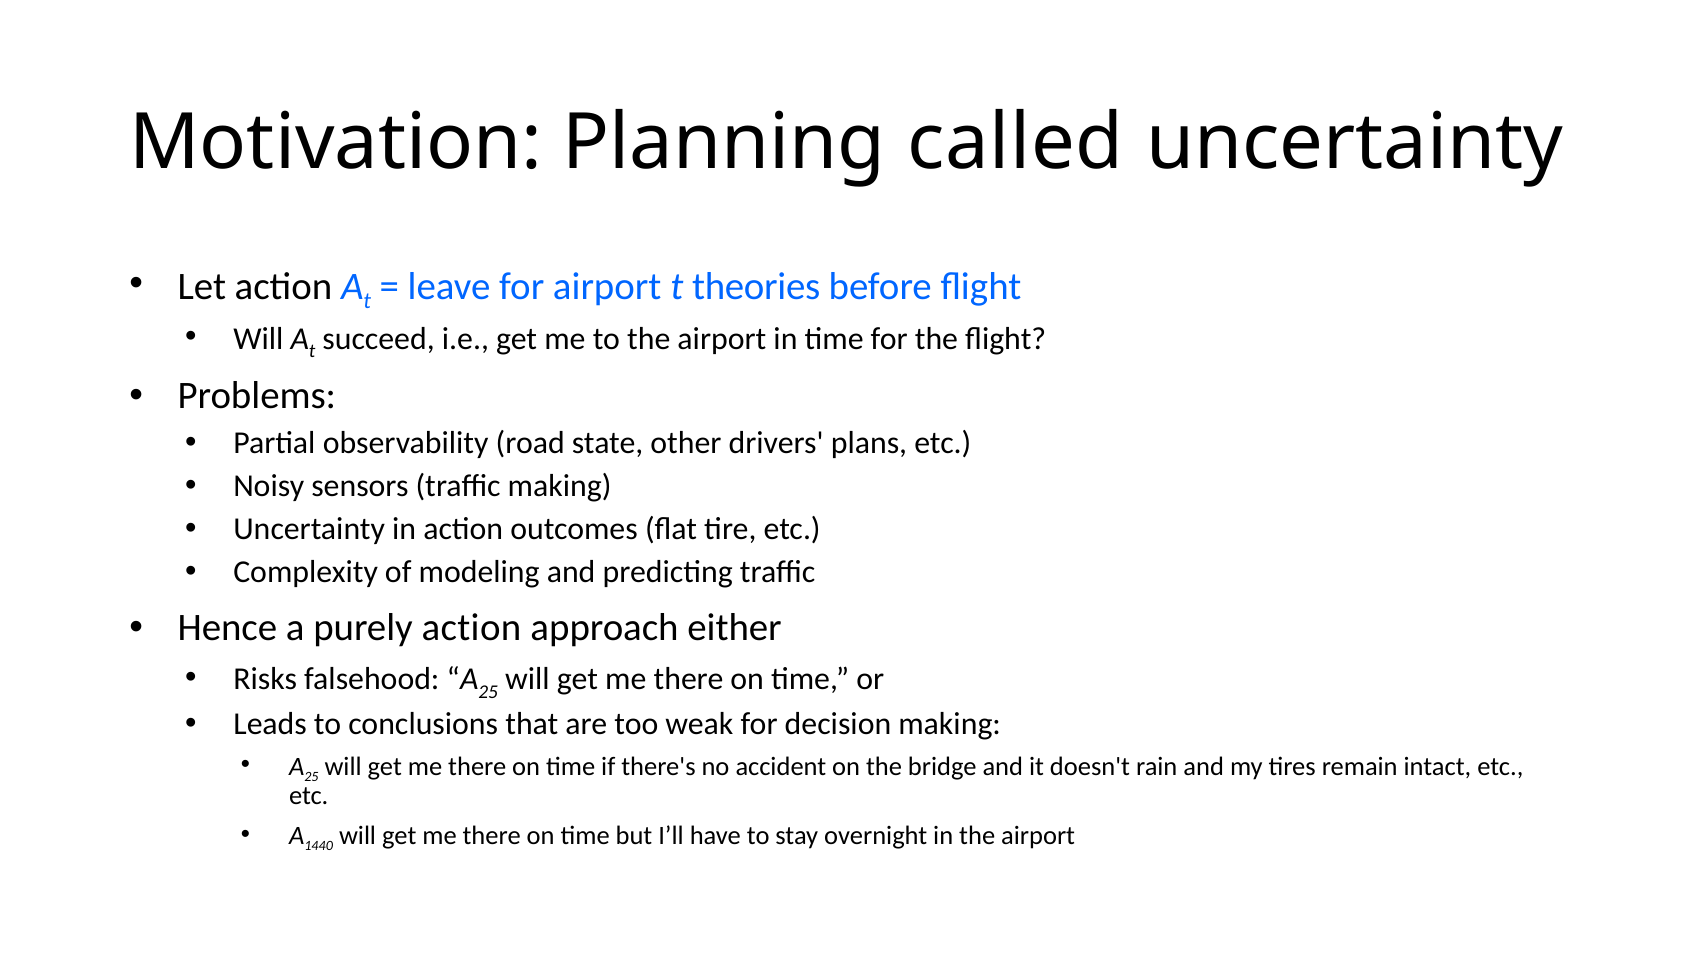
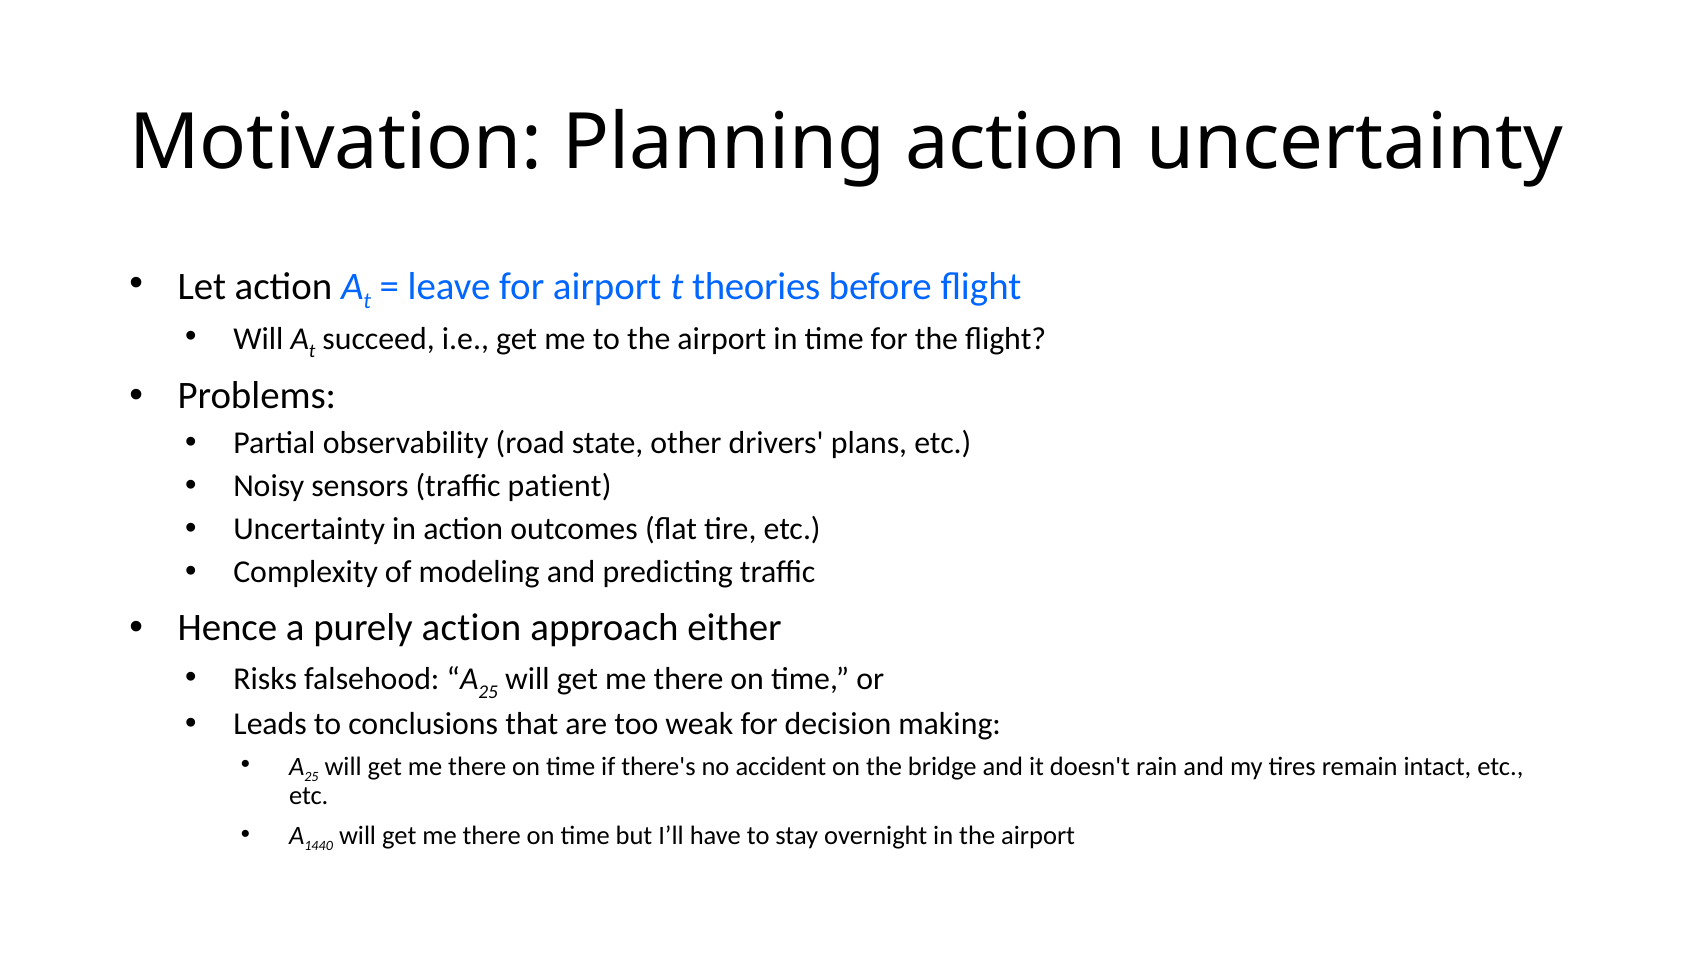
Planning called: called -> action
traffic making: making -> patient
